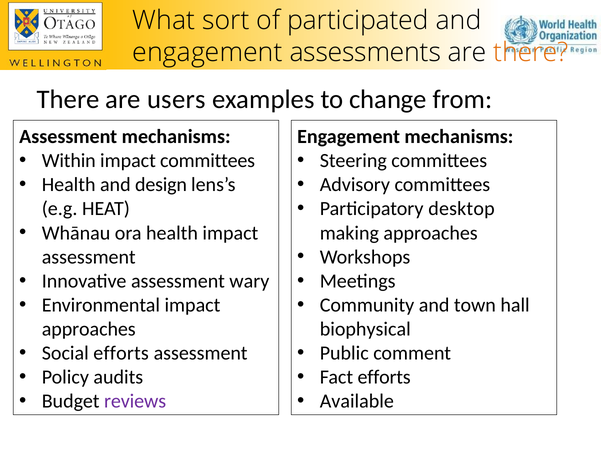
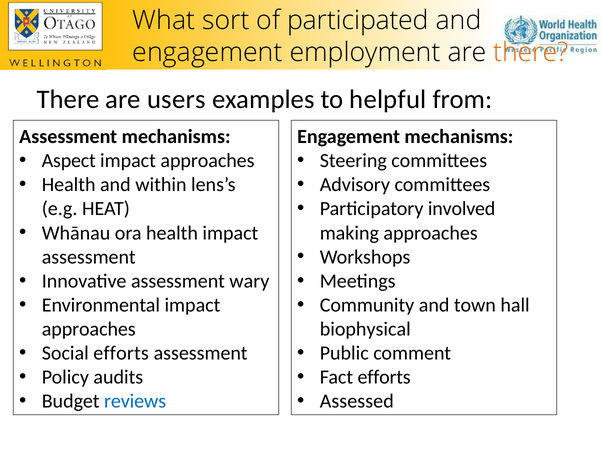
assessments: assessments -> employment
change: change -> helpful
Within: Within -> Aspect
committees at (208, 161): committees -> approaches
design: design -> within
desktop: desktop -> involved
reviews colour: purple -> blue
Available: Available -> Assessed
